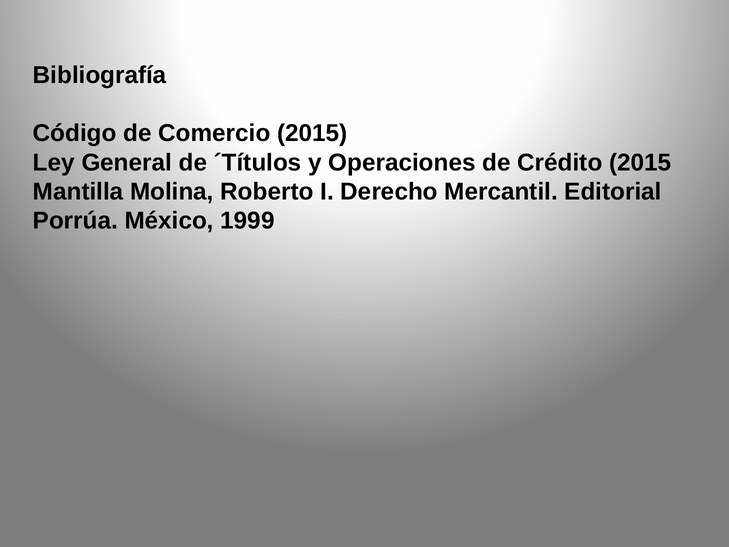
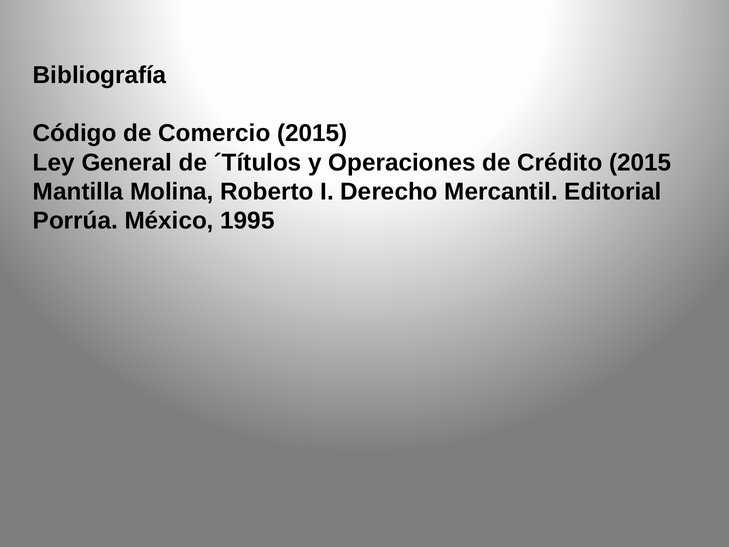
1999: 1999 -> 1995
